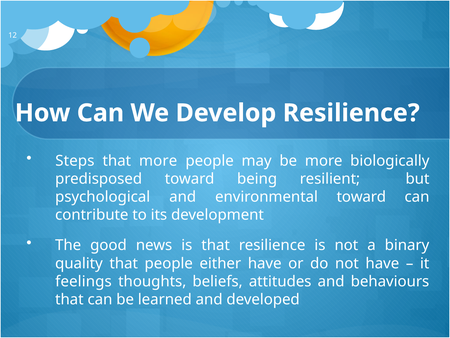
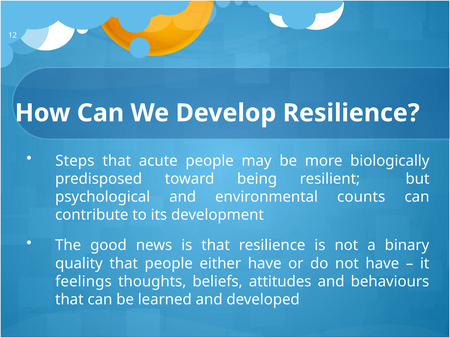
that more: more -> acute
environmental toward: toward -> counts
